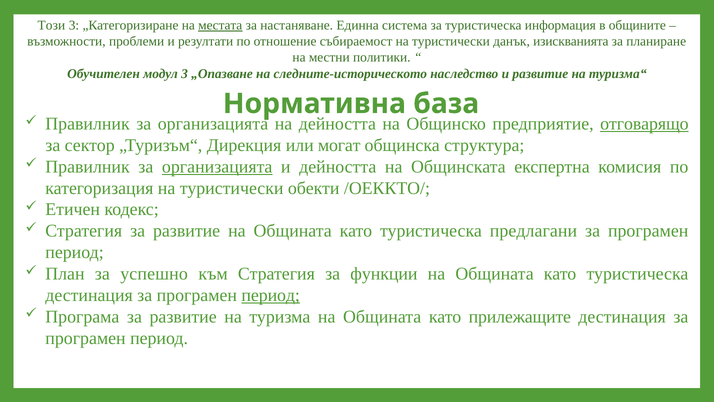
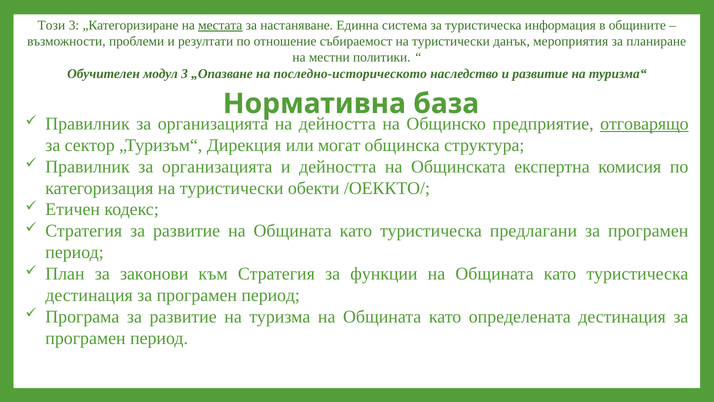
изискванията: изискванията -> мероприятия
следните-историческото: следните-историческото -> последно-историческото
организацията at (217, 167) underline: present -> none
успешно: успешно -> законови
период at (271, 295) underline: present -> none
прилежащите: прилежащите -> определената
